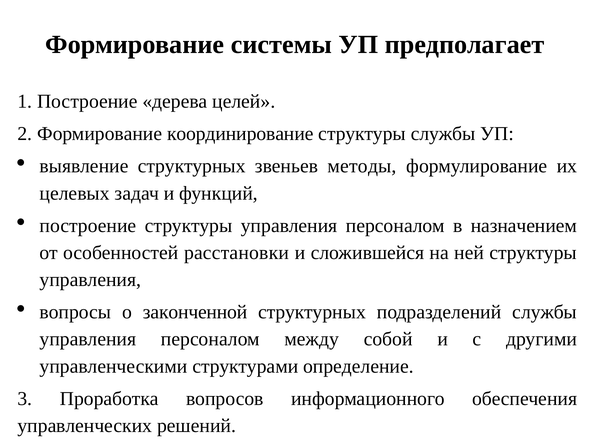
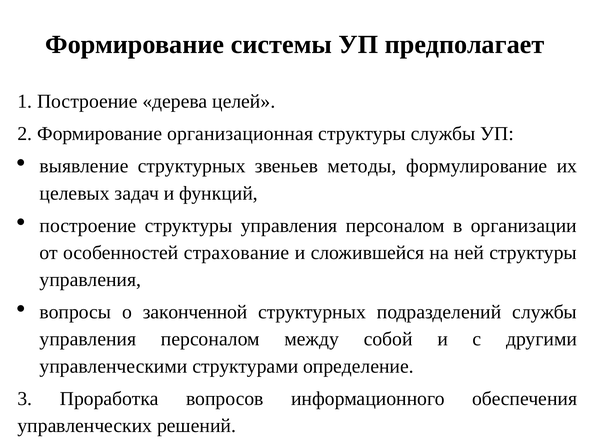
координирование: координирование -> организационная
назначением: назначением -> организации
расстановки: расстановки -> страхование
